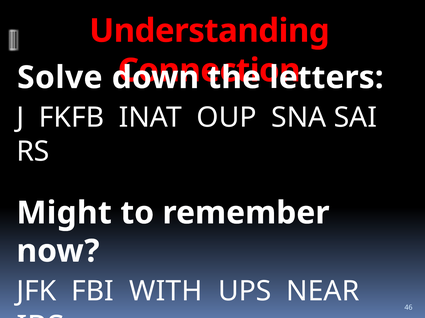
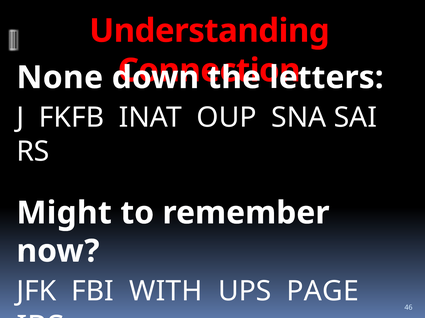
Solve: Solve -> None
NEAR: NEAR -> PAGE
